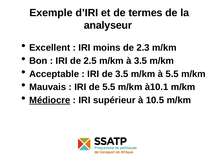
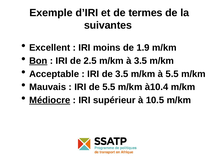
analyseur: analyseur -> suivantes
2.3: 2.3 -> 1.9
Bon underline: none -> present
à10.1: à10.1 -> à10.4
